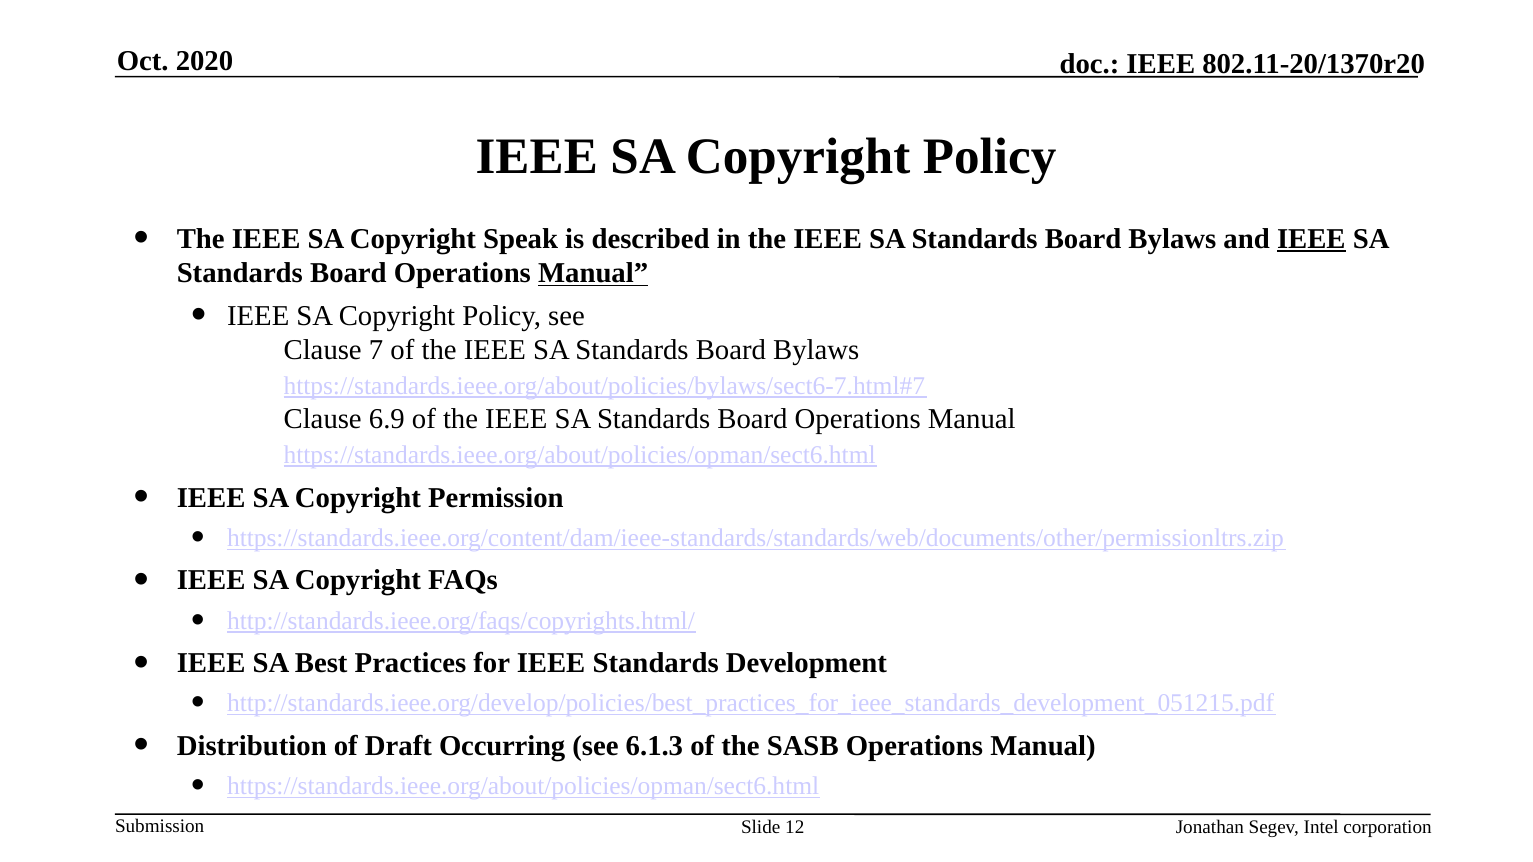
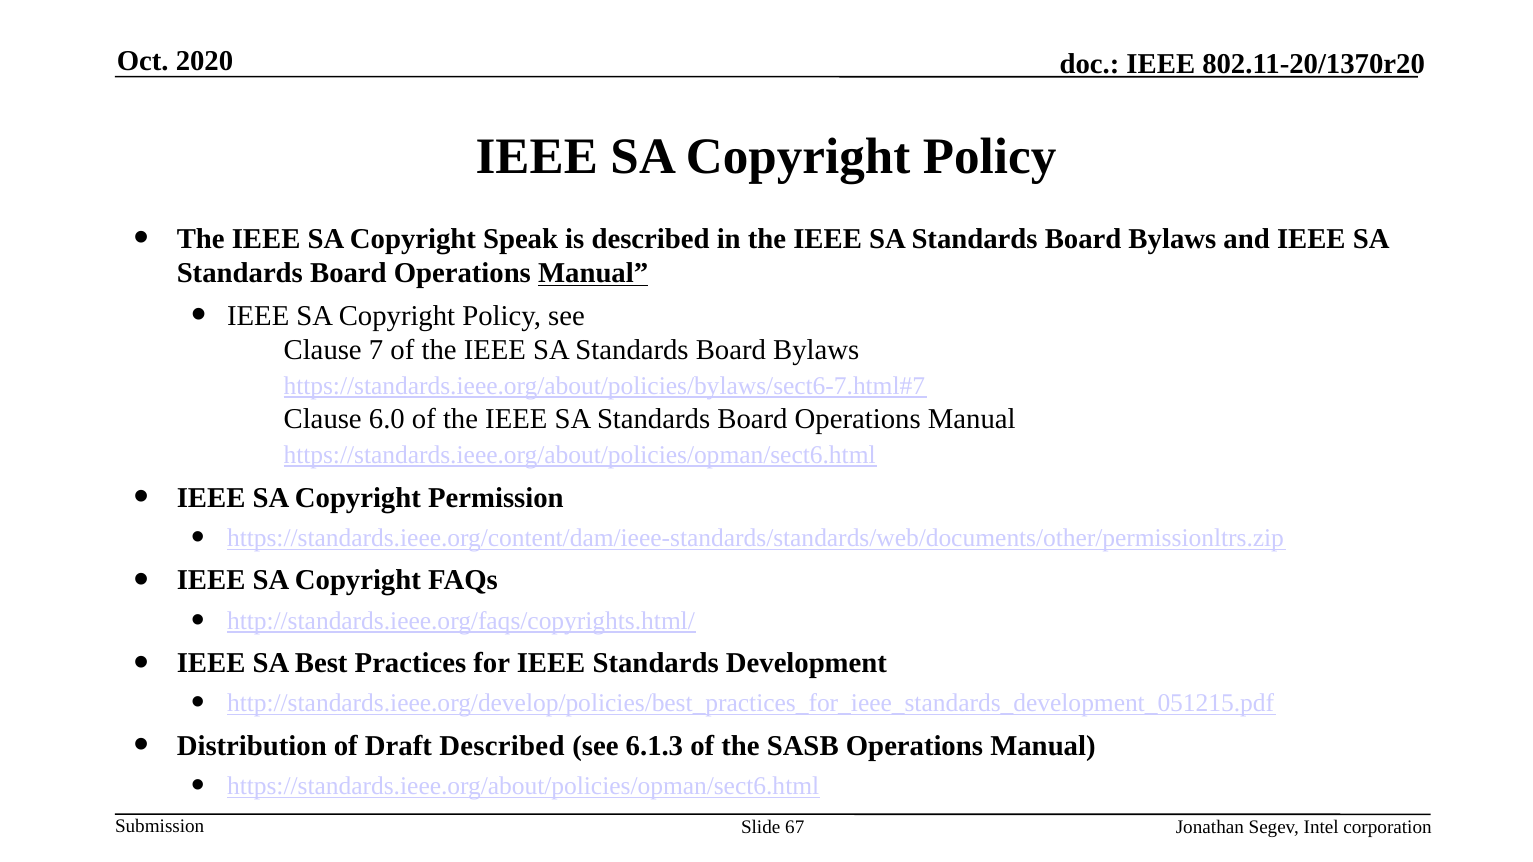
IEEE at (1311, 239) underline: present -> none
6.9: 6.9 -> 6.0
Draft Occurring: Occurring -> Described
12: 12 -> 67
